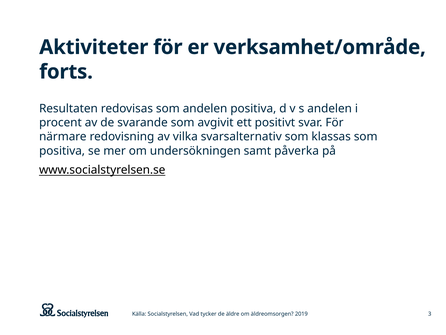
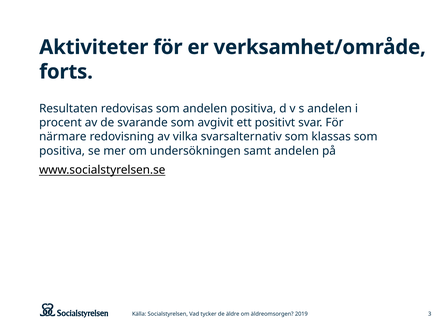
samt påverka: påverka -> andelen
